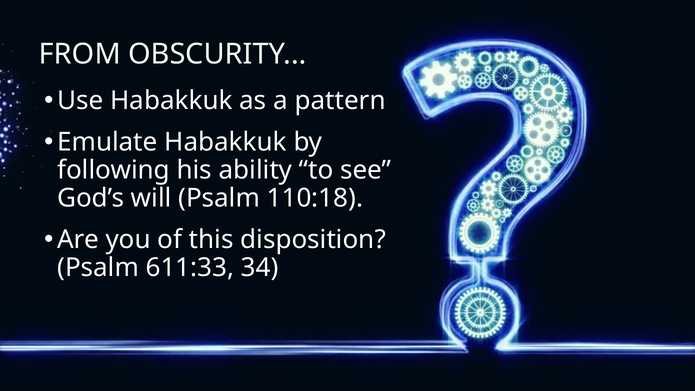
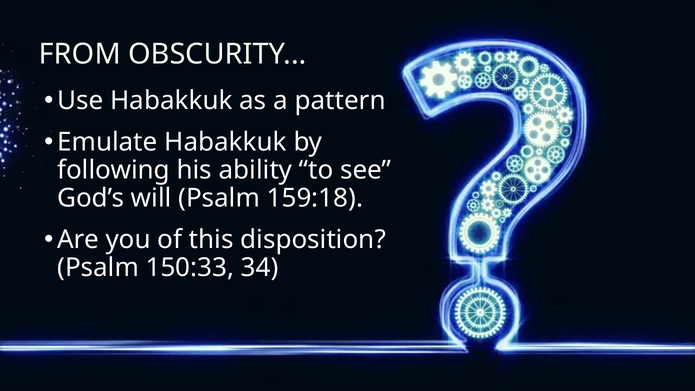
110:18: 110:18 -> 159:18
611:33: 611:33 -> 150:33
